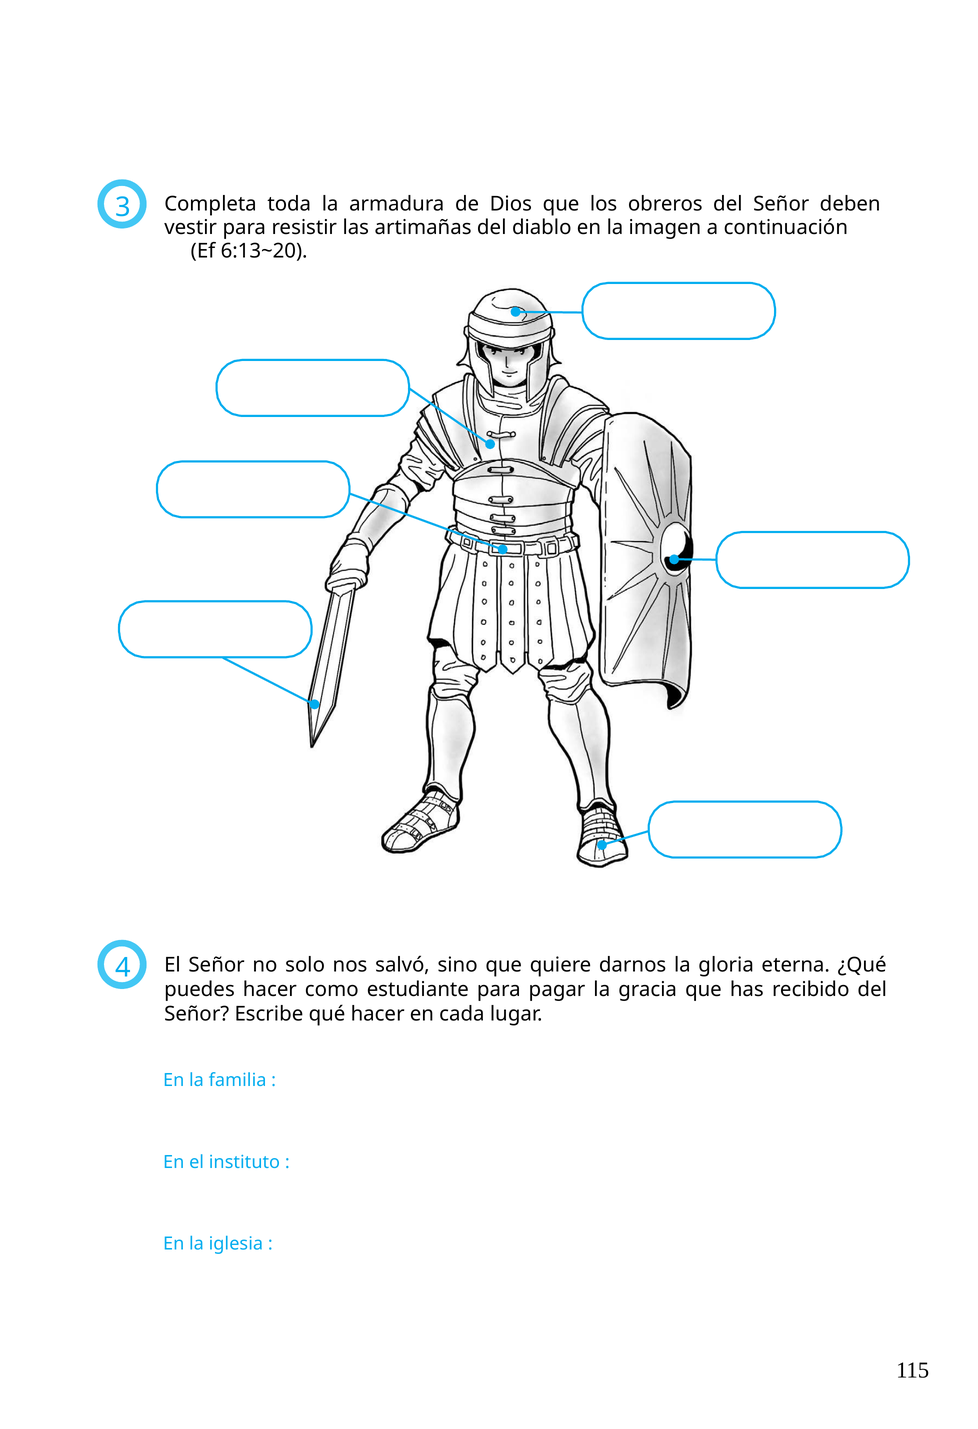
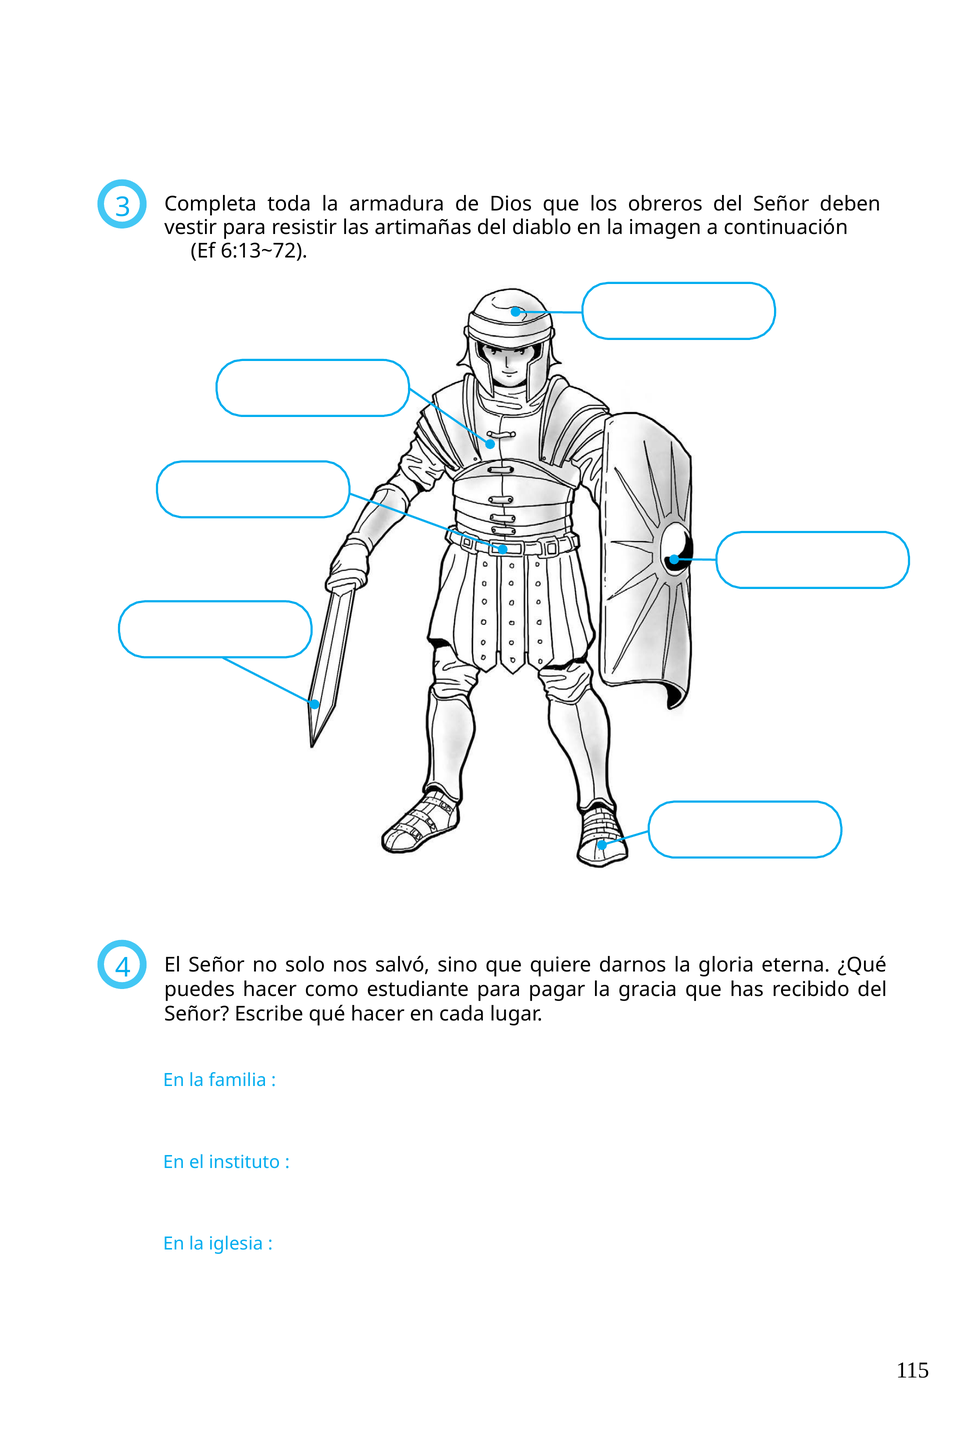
6:13~20: 6:13~20 -> 6:13~72
